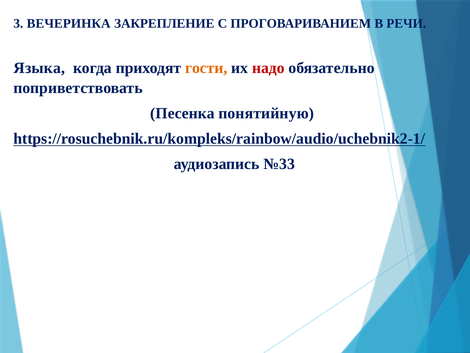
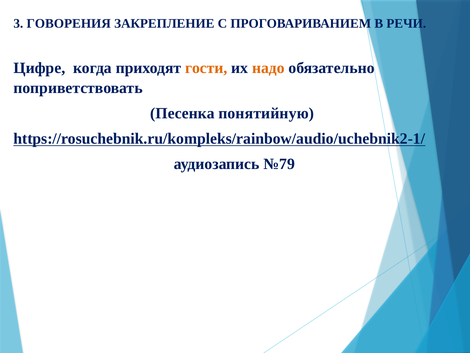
ВЕЧЕРИНКА: ВЕЧЕРИНКА -> ГОВОРЕНИЯ
Языка: Языка -> Цифре
надо colour: red -> orange
№33: №33 -> №79
